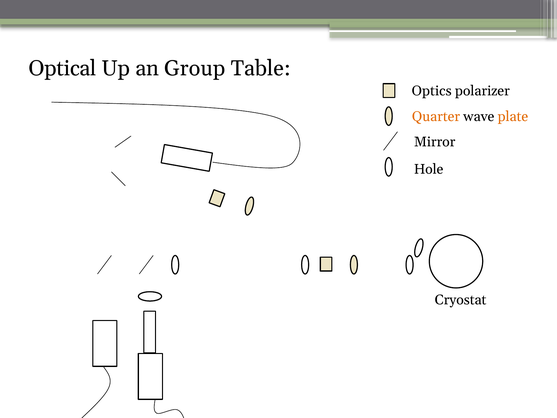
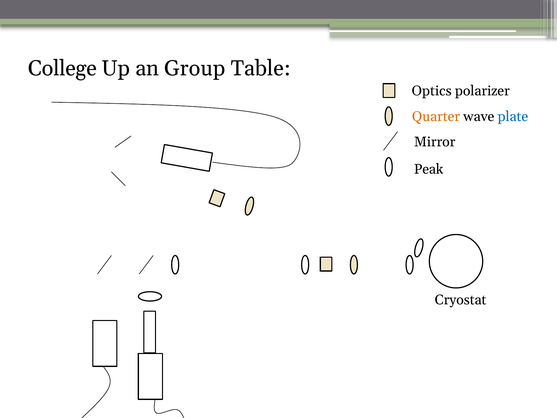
Optical: Optical -> College
plate colour: orange -> blue
Hole: Hole -> Peak
